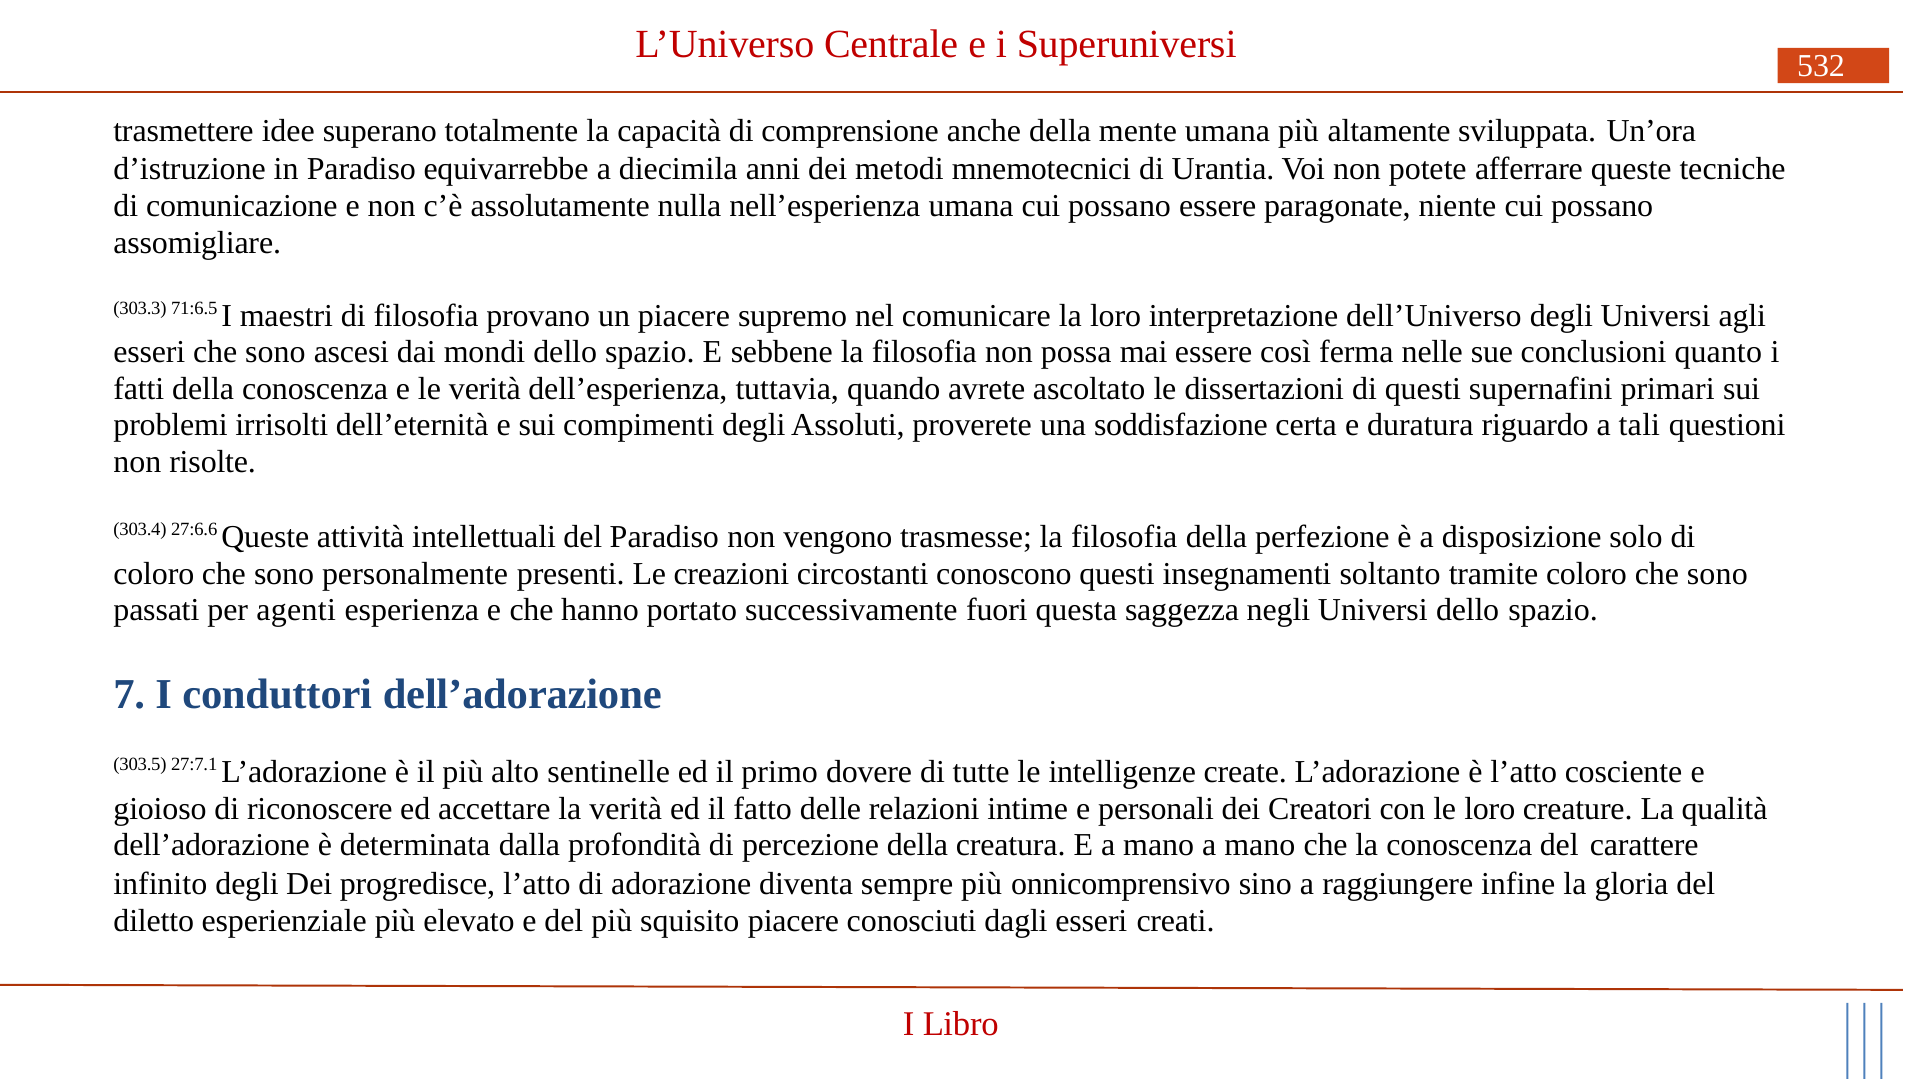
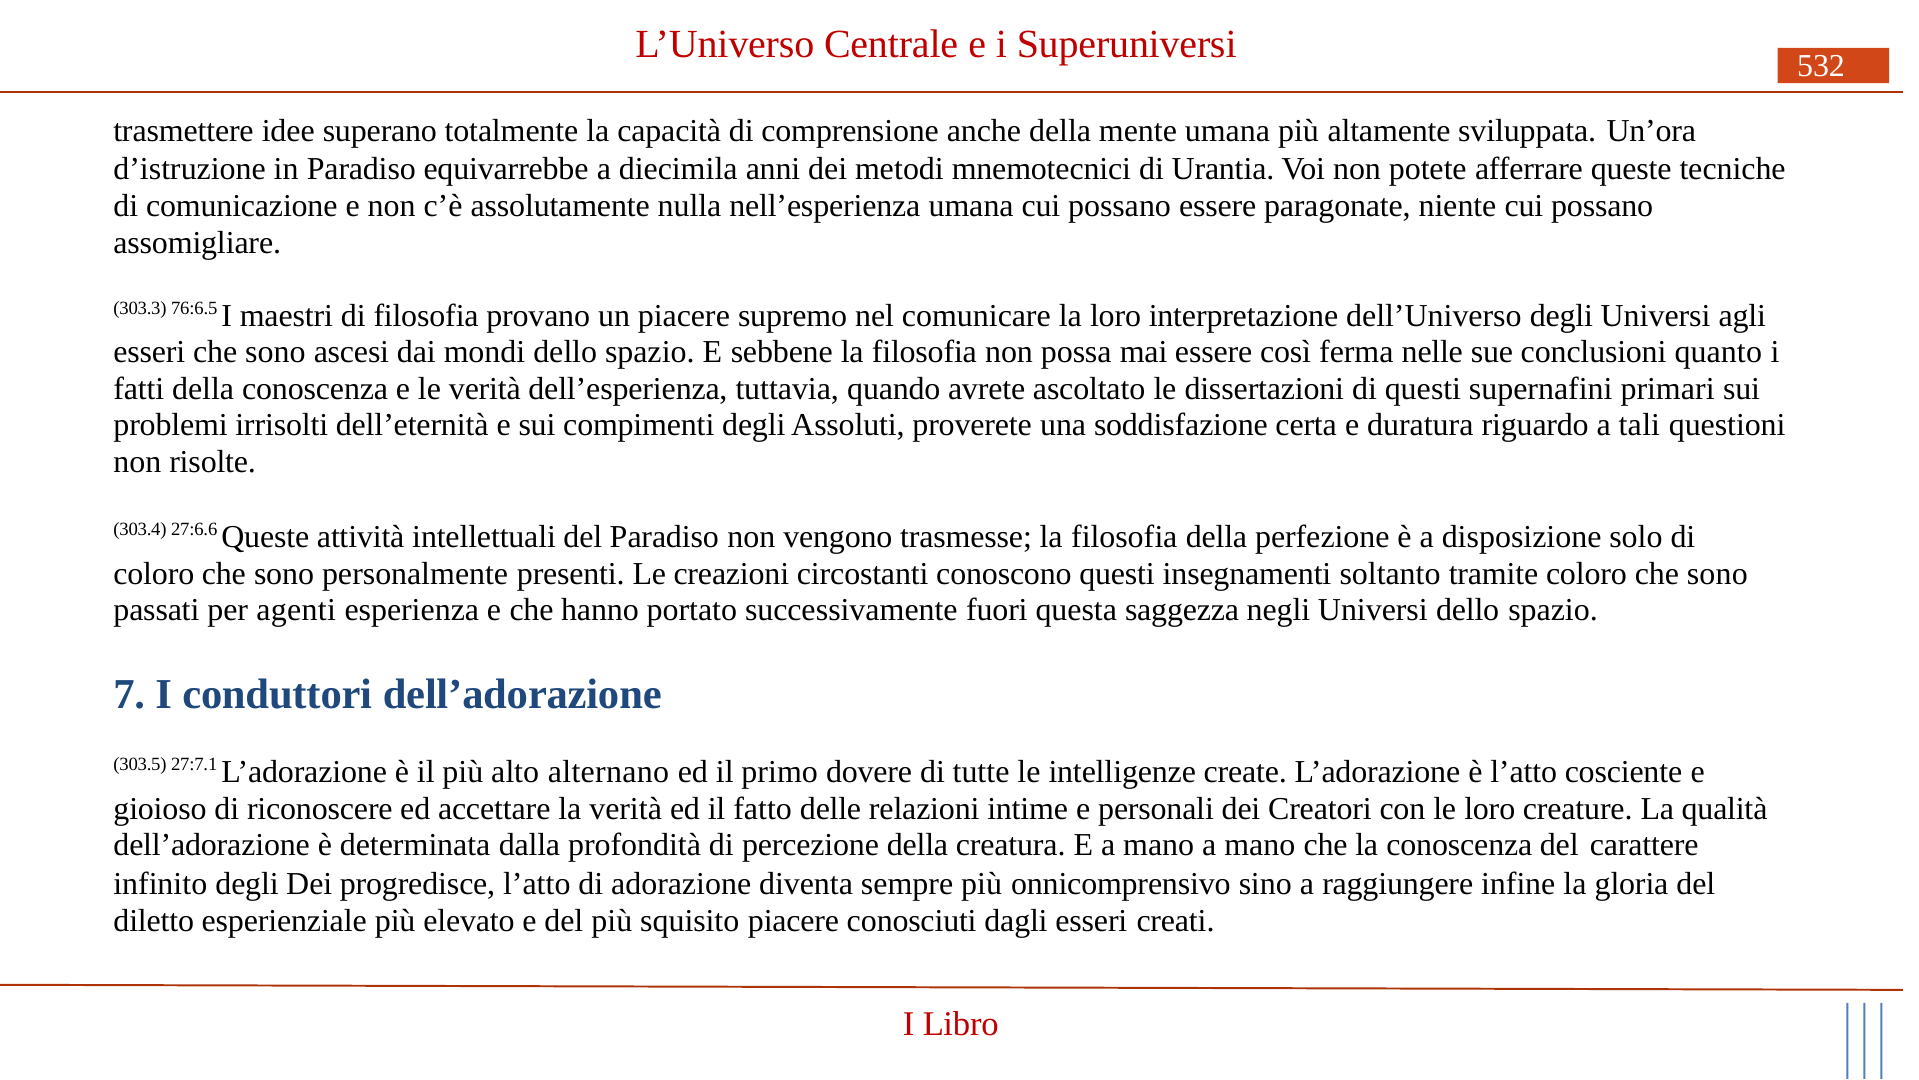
71:6.5: 71:6.5 -> 76:6.5
sentinelle: sentinelle -> alternano
